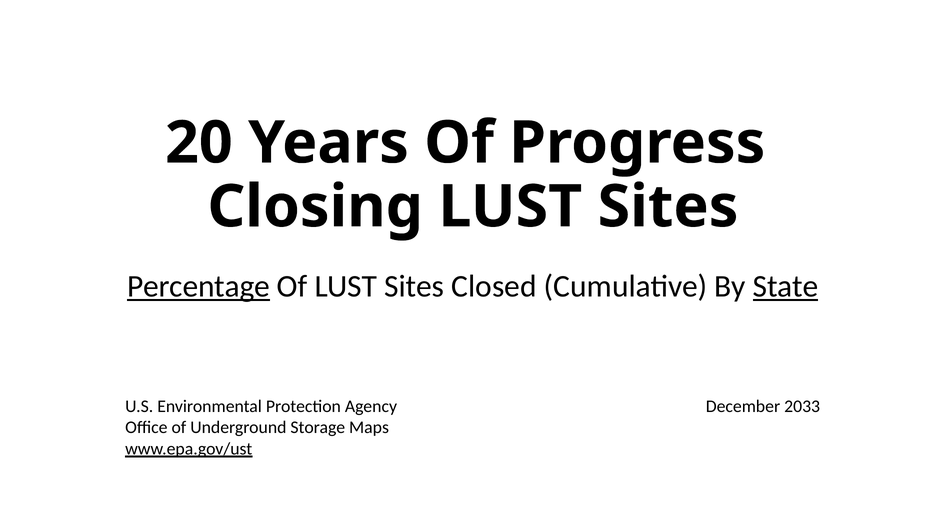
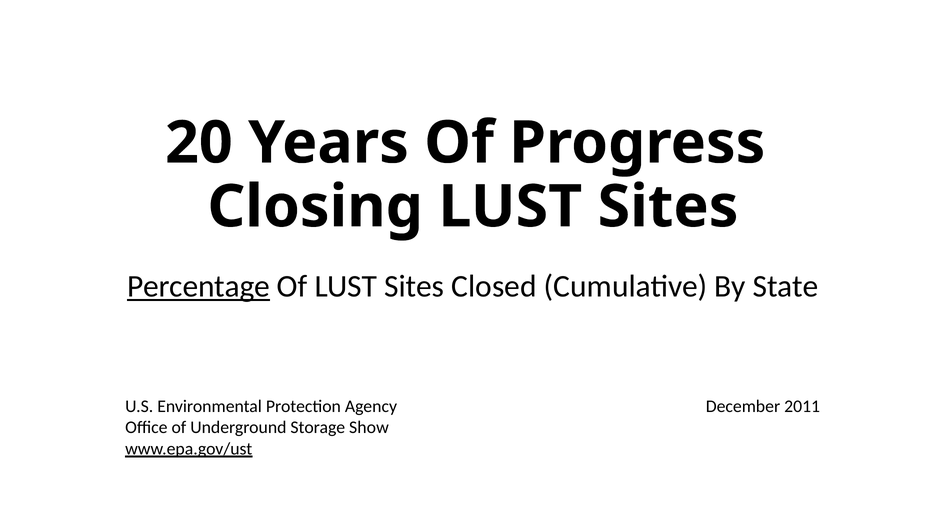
State underline: present -> none
2033: 2033 -> 2011
Maps: Maps -> Show
